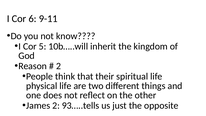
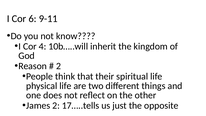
5: 5 -> 4
93…..tells: 93…..tells -> 17…..tells
